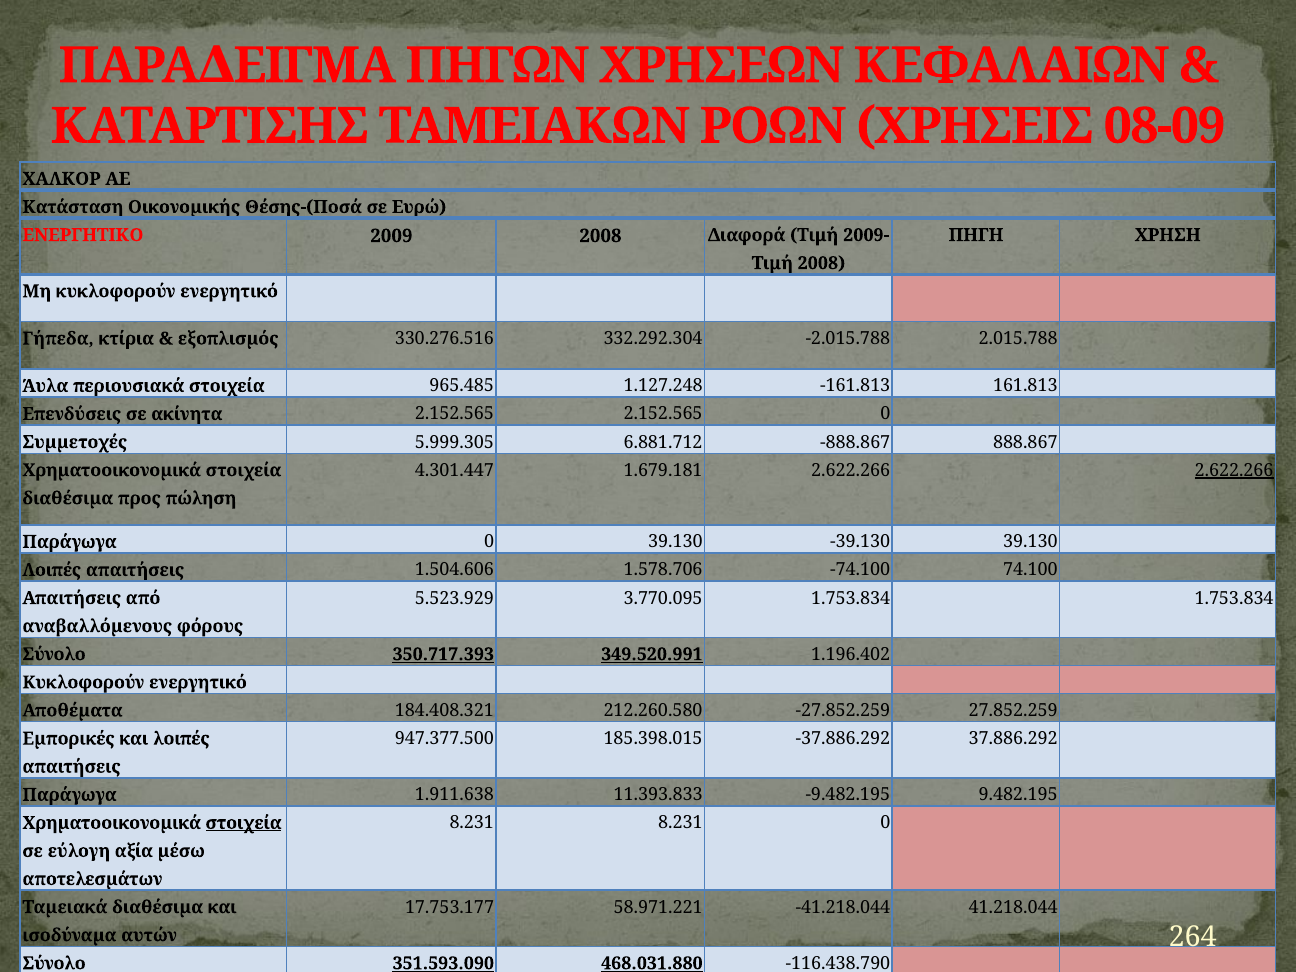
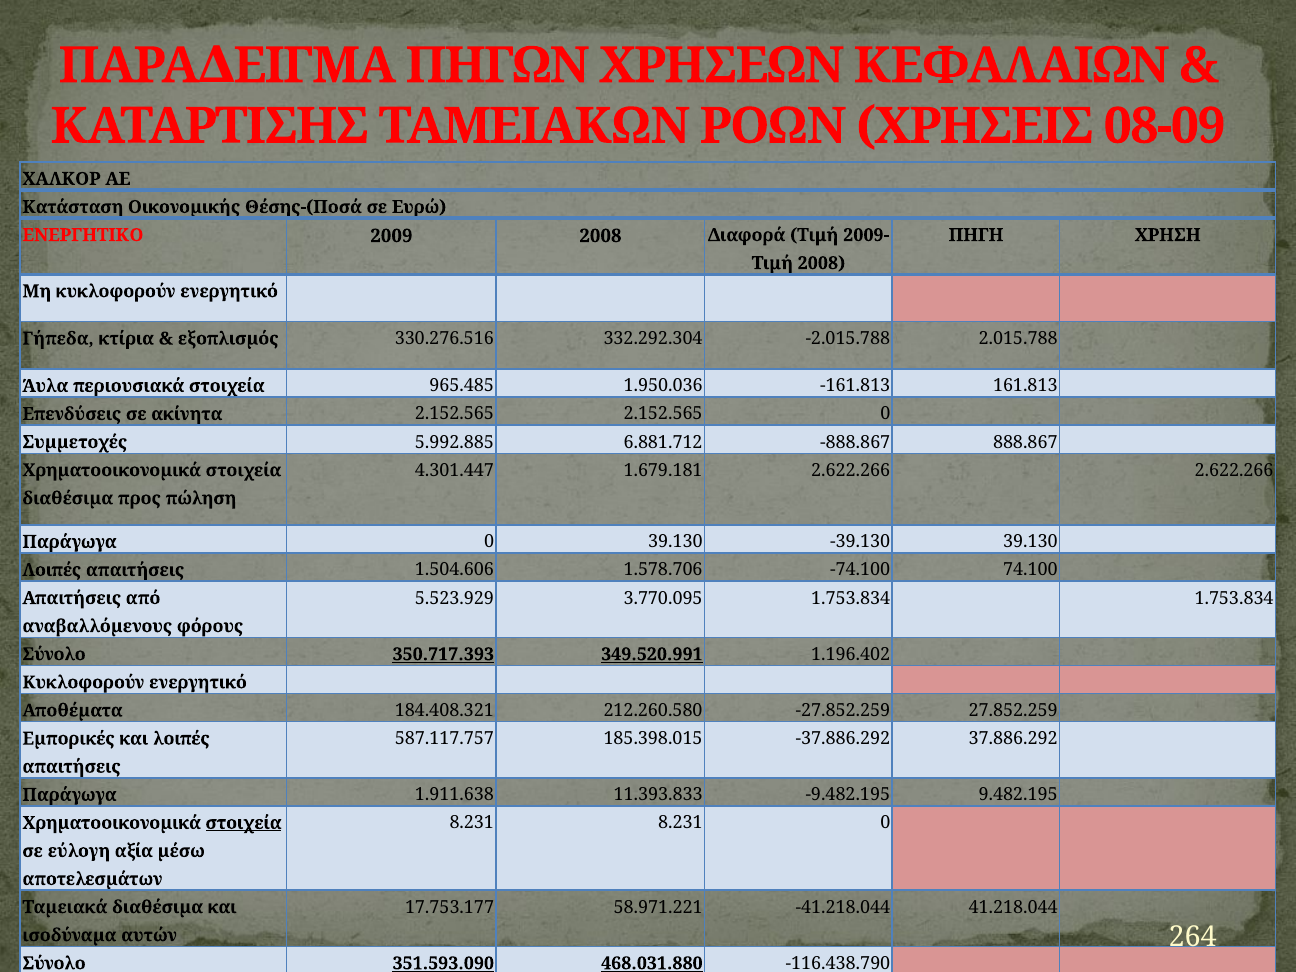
1.127.248: 1.127.248 -> 1.950.036
5.999.305: 5.999.305 -> 5.992.885
2.622.266 at (1234, 470) underline: present -> none
947.377.500: 947.377.500 -> 587.117.757
